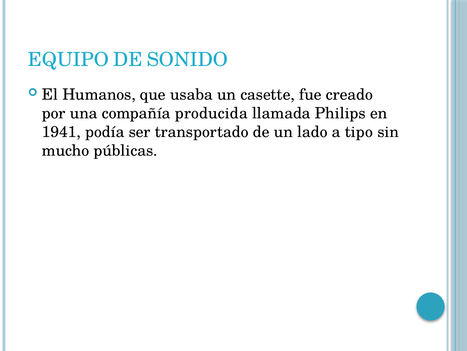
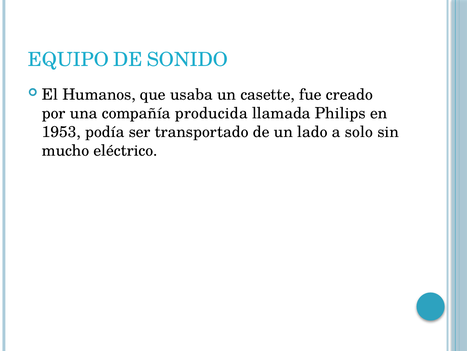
1941: 1941 -> 1953
tipo: tipo -> solo
públicas: públicas -> eléctrico
